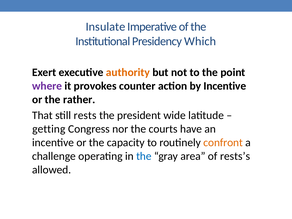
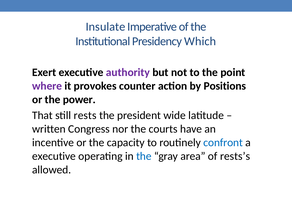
authority colour: orange -> purple
by Incentive: Incentive -> Positions
rather: rather -> power
getting: getting -> written
confront colour: orange -> blue
challenge at (54, 156): challenge -> executive
